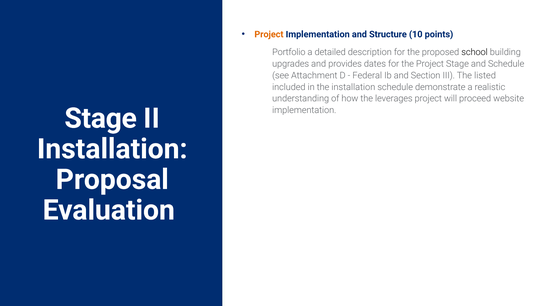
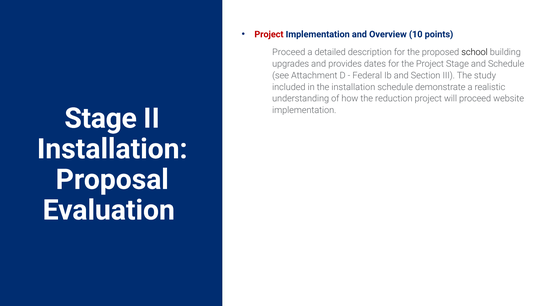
Project at (269, 34) colour: orange -> red
Structure: Structure -> Overview
Portfolio at (289, 52): Portfolio -> Proceed
listed: listed -> study
leverages: leverages -> reduction
